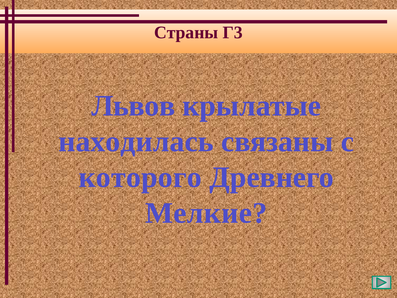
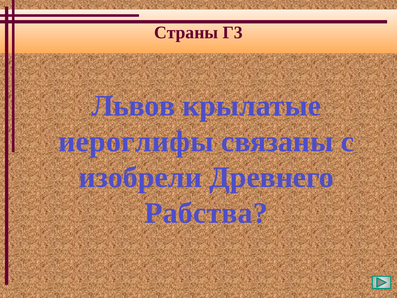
находилась: находилась -> иероглифы
которого: которого -> изобрели
Мелкие: Мелкие -> Рабства
